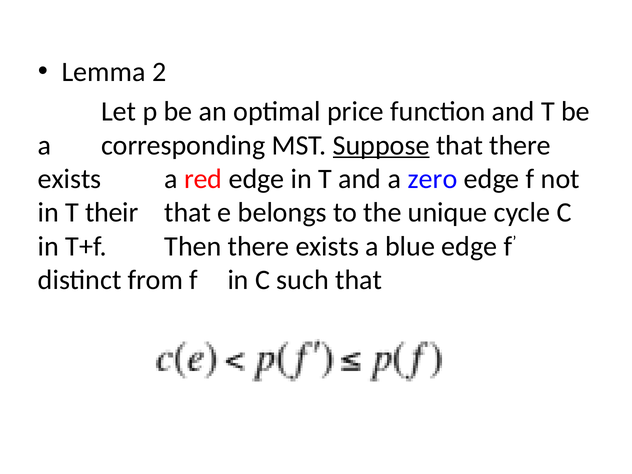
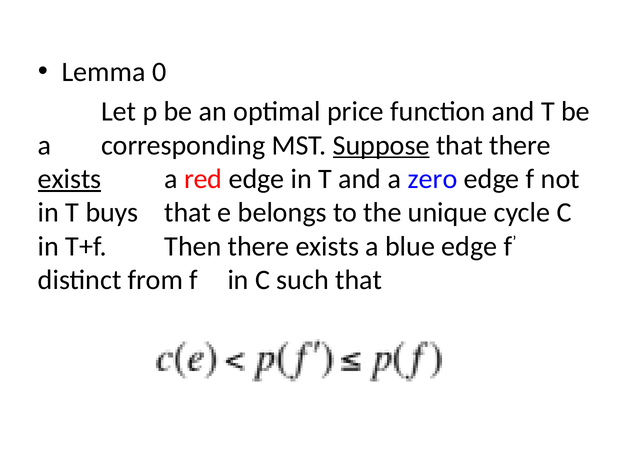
2: 2 -> 0
exists at (70, 179) underline: none -> present
their: their -> buys
